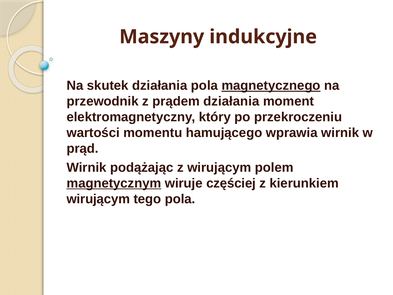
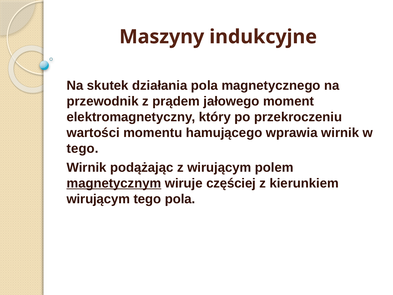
magnetycznego underline: present -> none
prądem działania: działania -> jałowego
prąd at (83, 148): prąd -> tego
